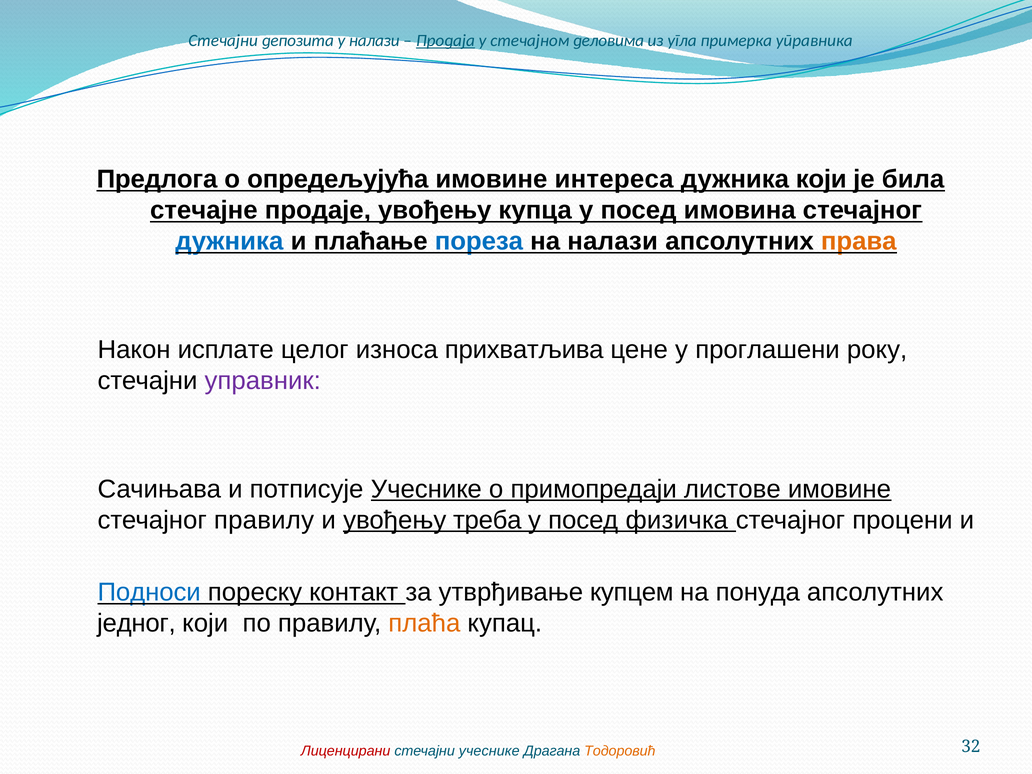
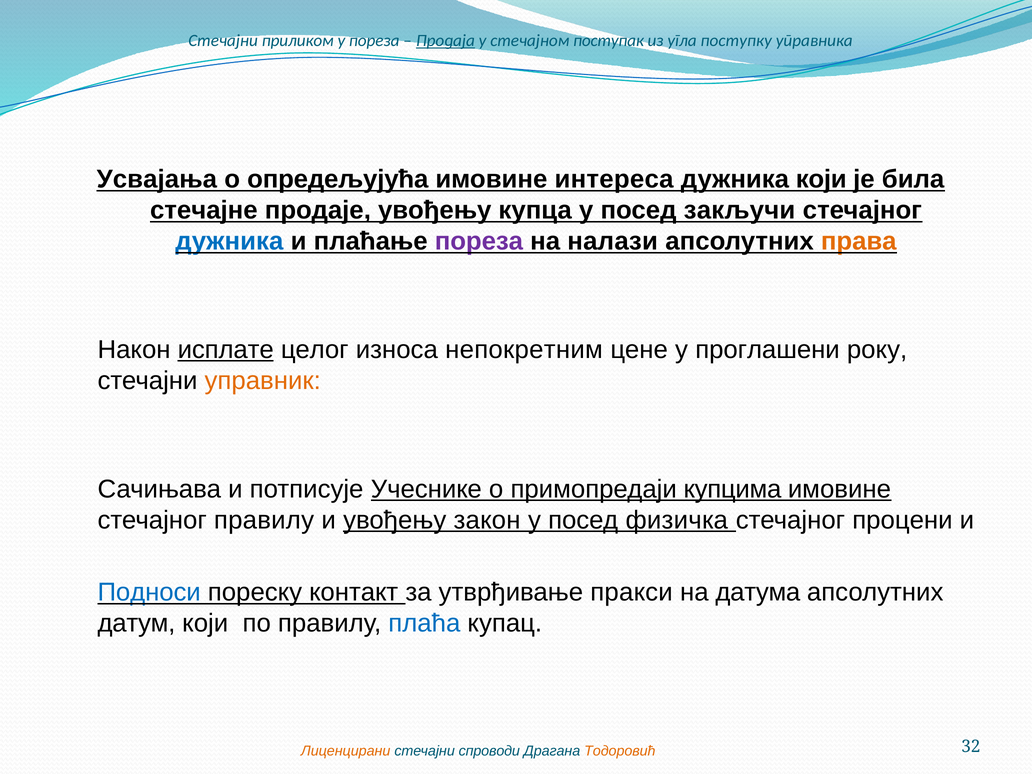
депозита: депозита -> приликом
у налази: налази -> пореза
деловима: деловима -> поступак
примерка: примерка -> поступку
Предлога: Предлога -> Усвајања
имовина: имовина -> закључи
пореза at (479, 241) colour: blue -> purple
исплате underline: none -> present
прихватљива: прихватљива -> непокретним
управник colour: purple -> orange
листове: листове -> купцима
треба: треба -> закон
купцем: купцем -> пракси
понуда: понуда -> датума
једног: једног -> датум
плаћа colour: orange -> blue
Лиценцирани colour: red -> orange
стечајни учеснике: учеснике -> спроводи
